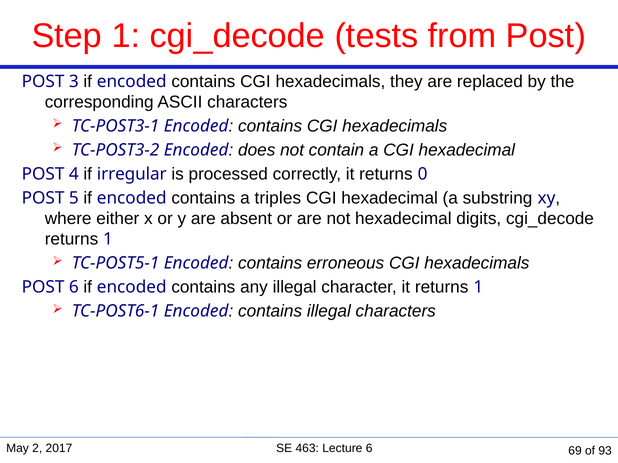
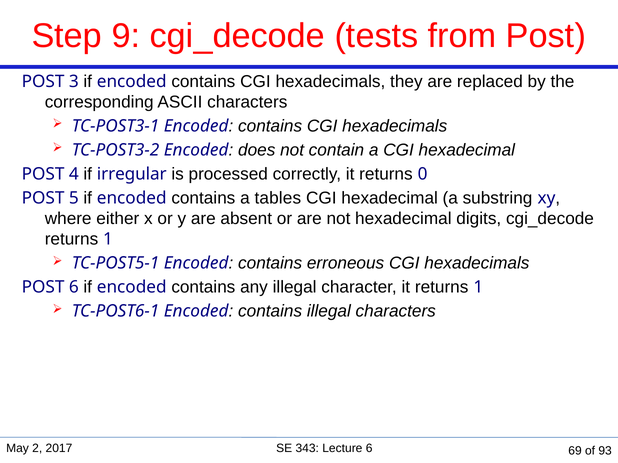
Step 1: 1 -> 9
triples: triples -> tables
463: 463 -> 343
